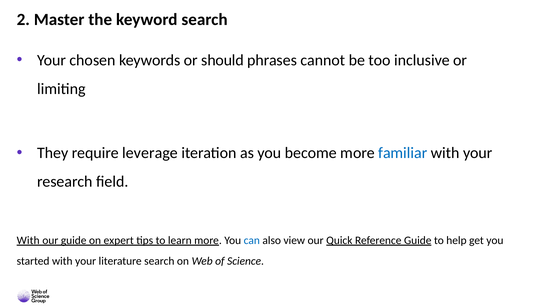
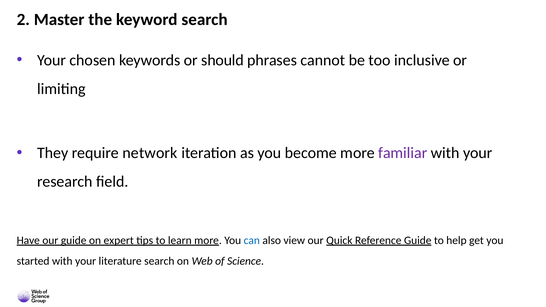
leverage: leverage -> network
familiar colour: blue -> purple
With at (28, 240): With -> Have
